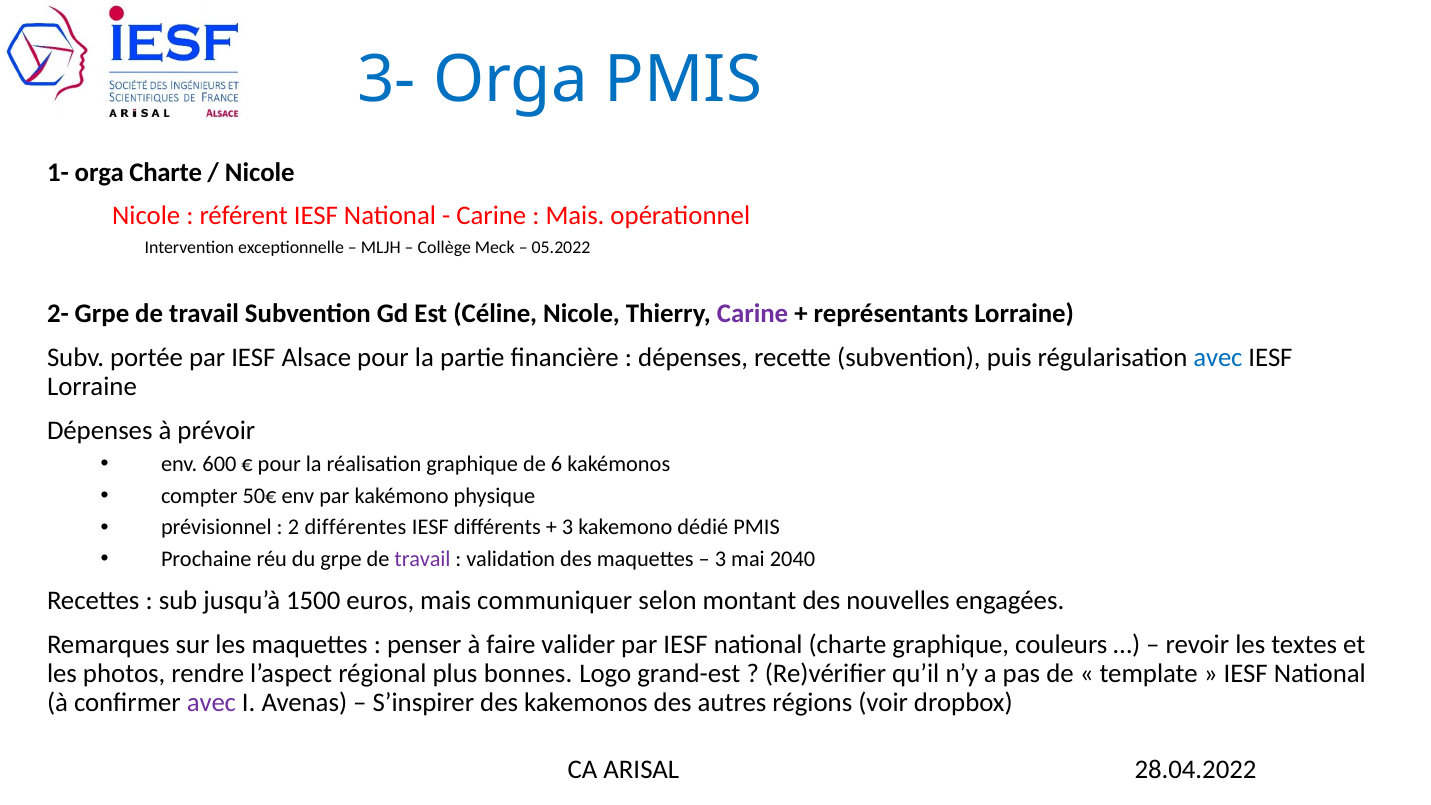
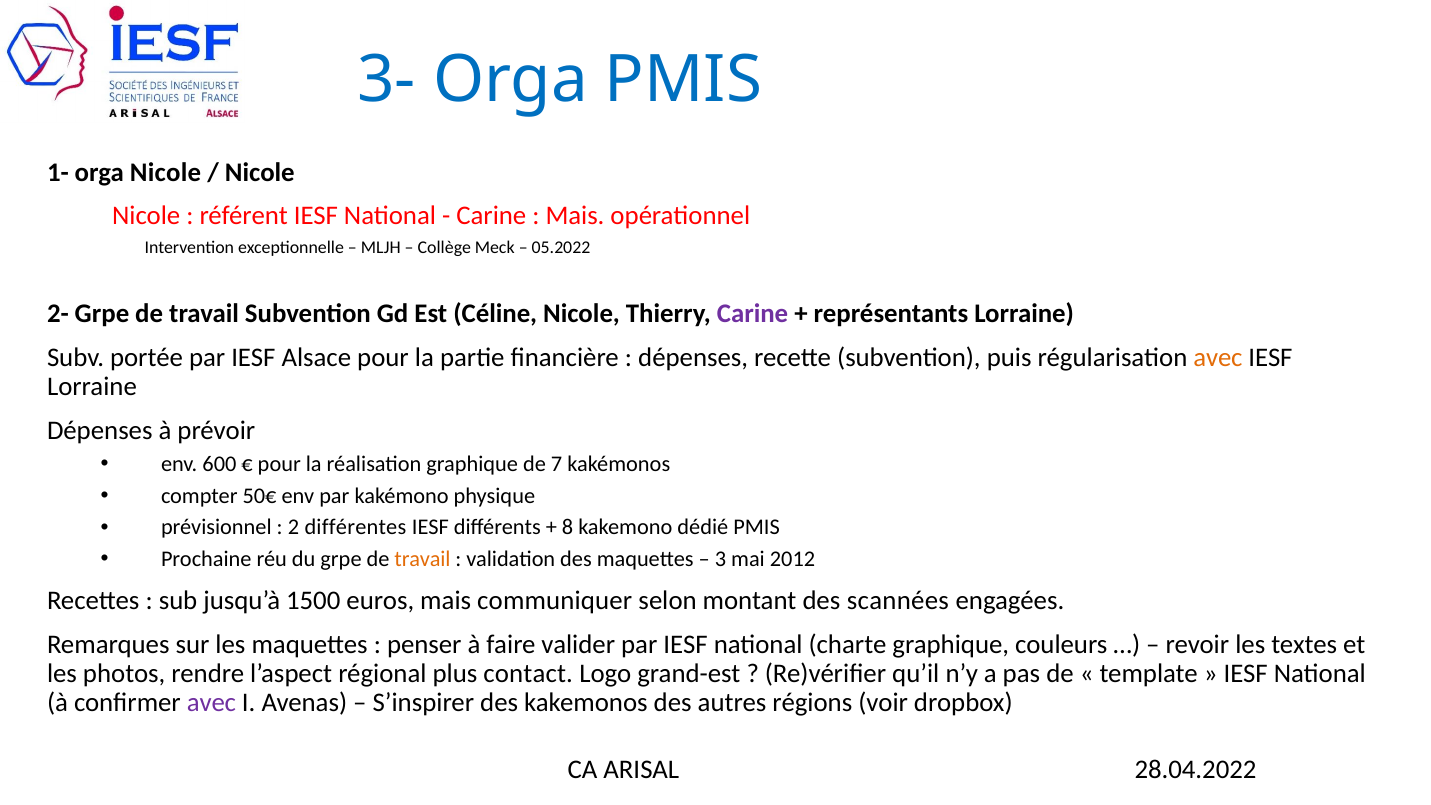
orga Charte: Charte -> Nicole
avec at (1218, 357) colour: blue -> orange
6: 6 -> 7
3 at (568, 527): 3 -> 8
travail at (422, 559) colour: purple -> orange
2040: 2040 -> 2012
nouvelles: nouvelles -> scannées
bonnes: bonnes -> contact
